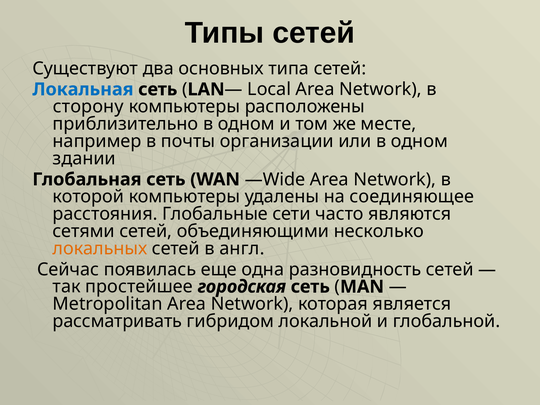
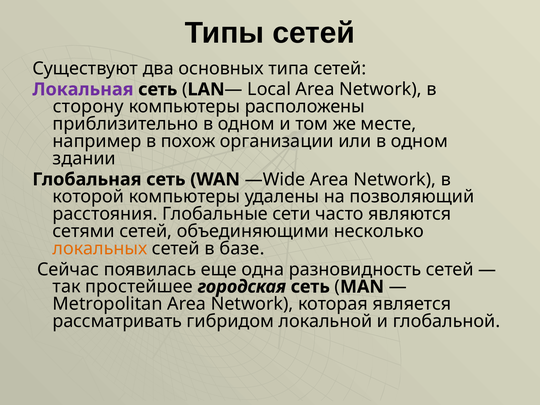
Локальная colour: blue -> purple
почты: почты -> похож
соединяющее: соединяющее -> позволяющий
англ: англ -> базе
